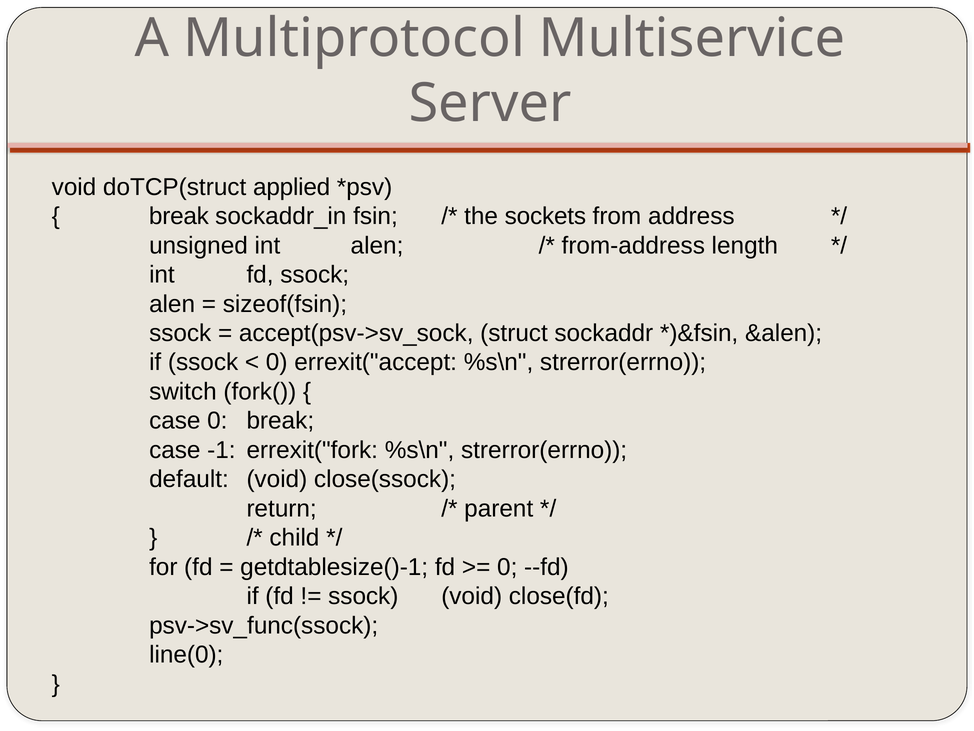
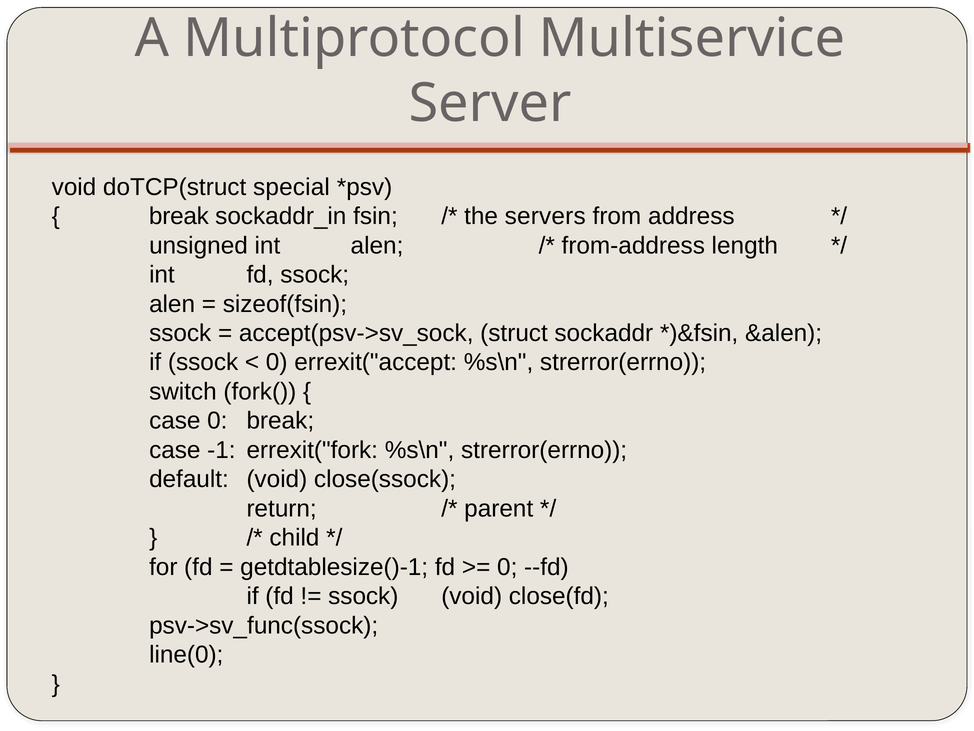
applied: applied -> special
sockets: sockets -> servers
